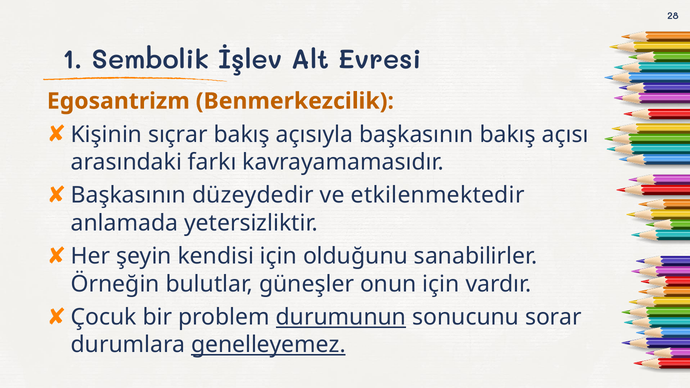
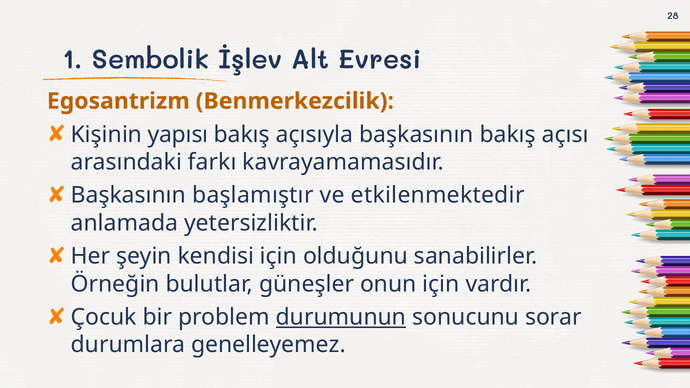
sıçrar: sıçrar -> yapısı
düzeydedir: düzeydedir -> başlamıştır
genelleyemez underline: present -> none
